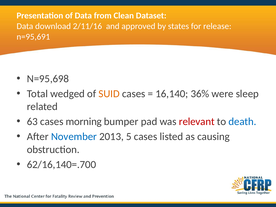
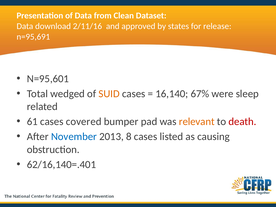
N=95,698: N=95,698 -> N=95,601
36%: 36% -> 67%
63: 63 -> 61
morning: morning -> covered
relevant colour: red -> orange
death colour: blue -> red
5: 5 -> 8
62/16,140=.700: 62/16,140=.700 -> 62/16,140=.401
